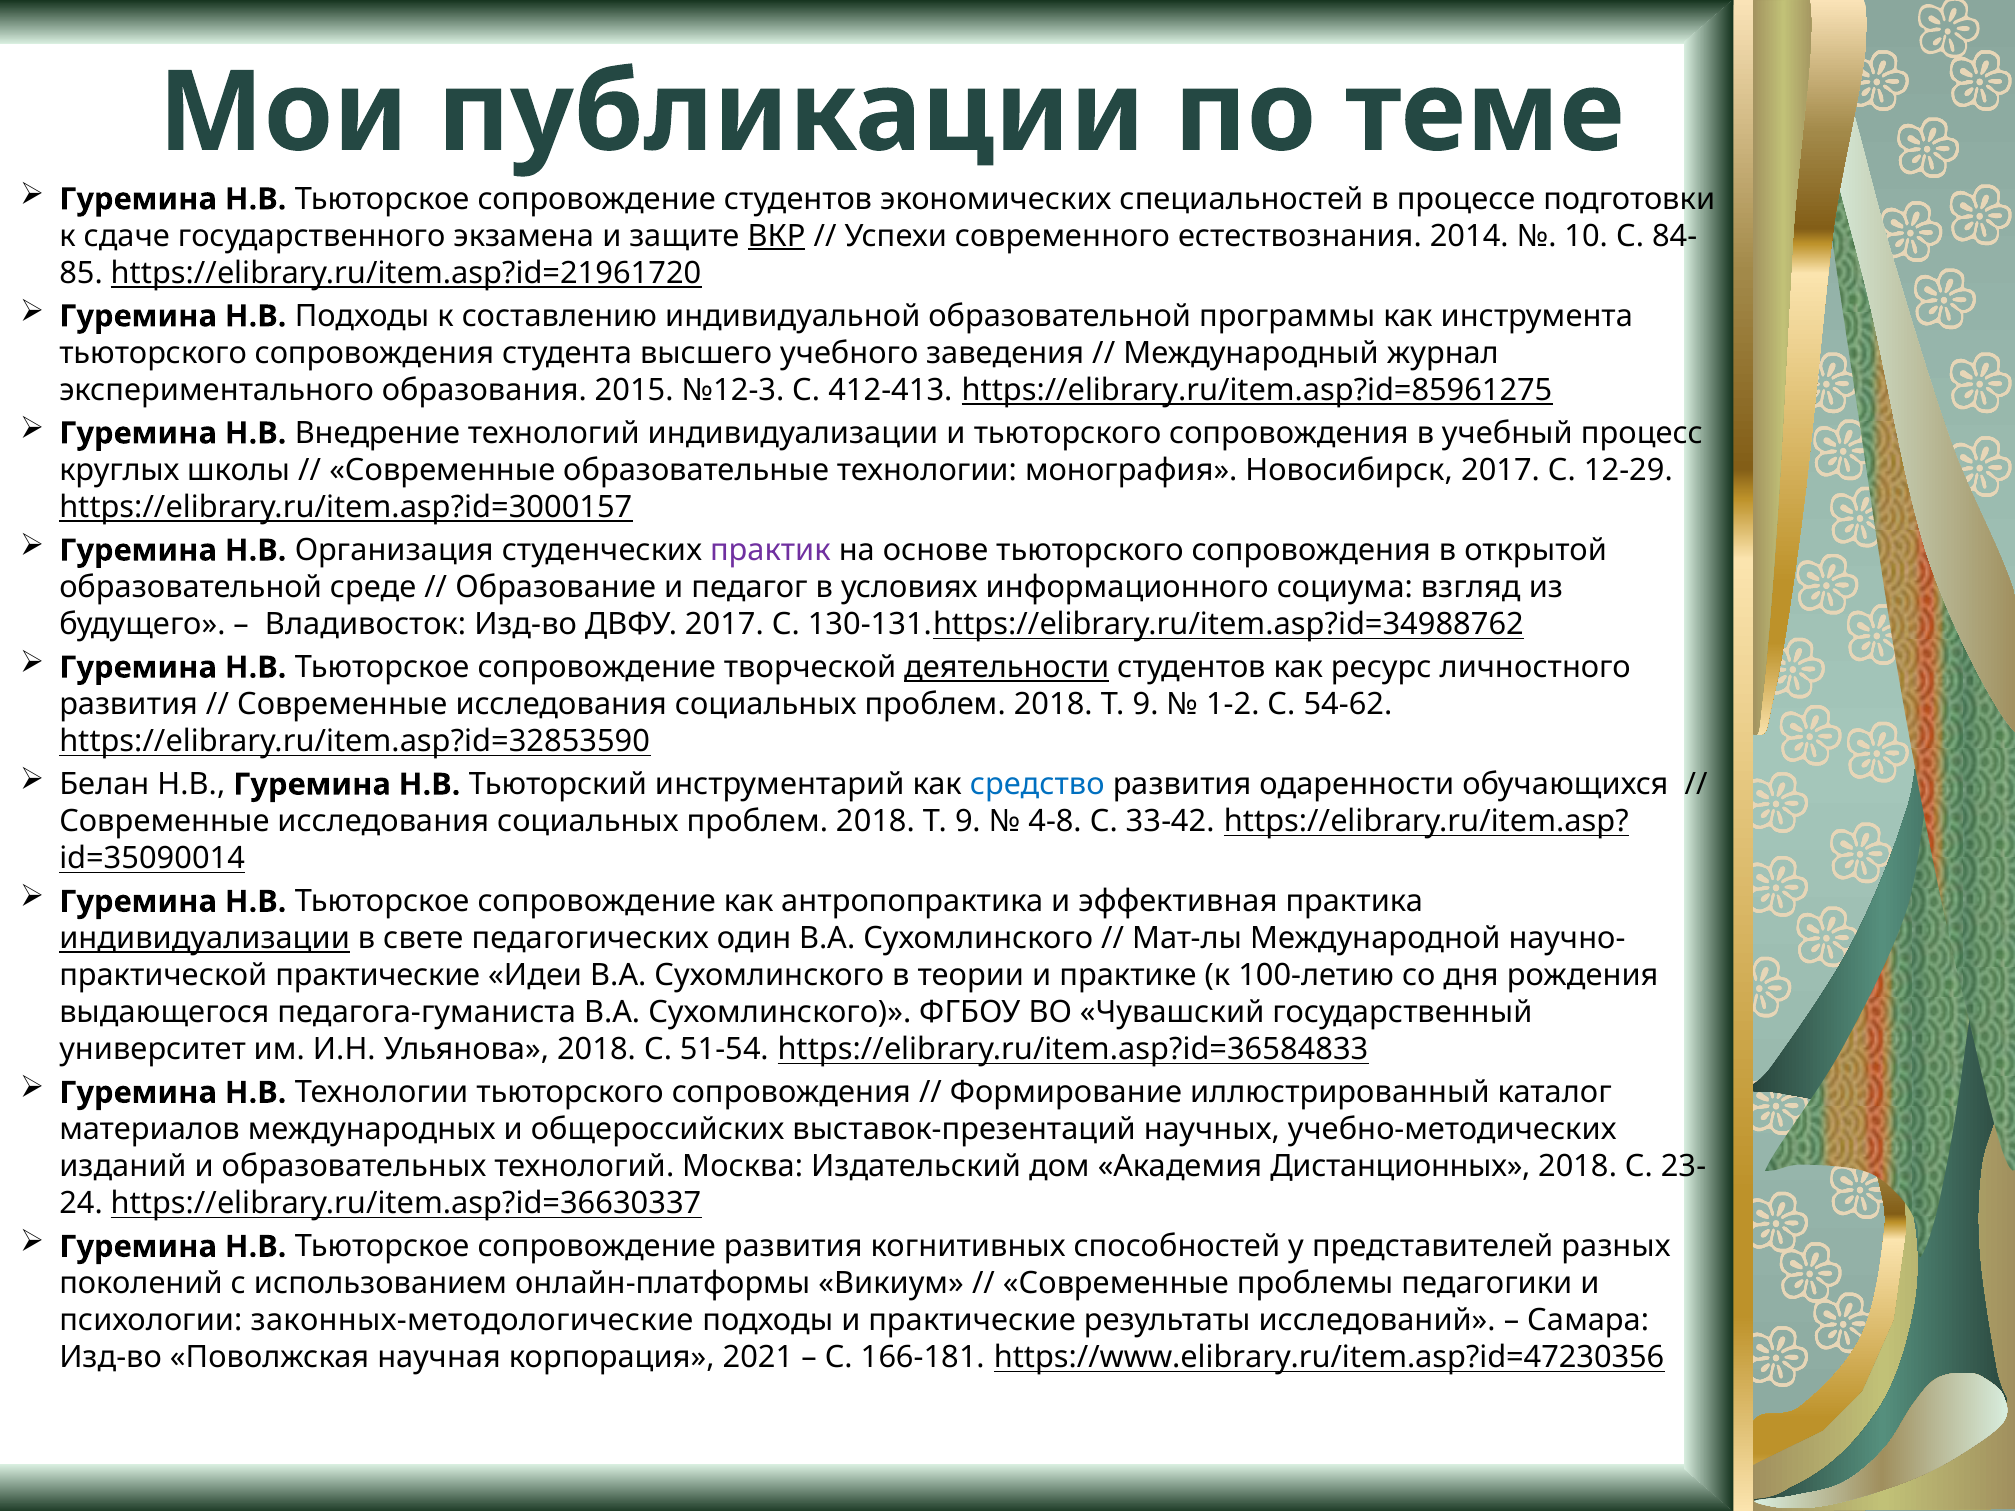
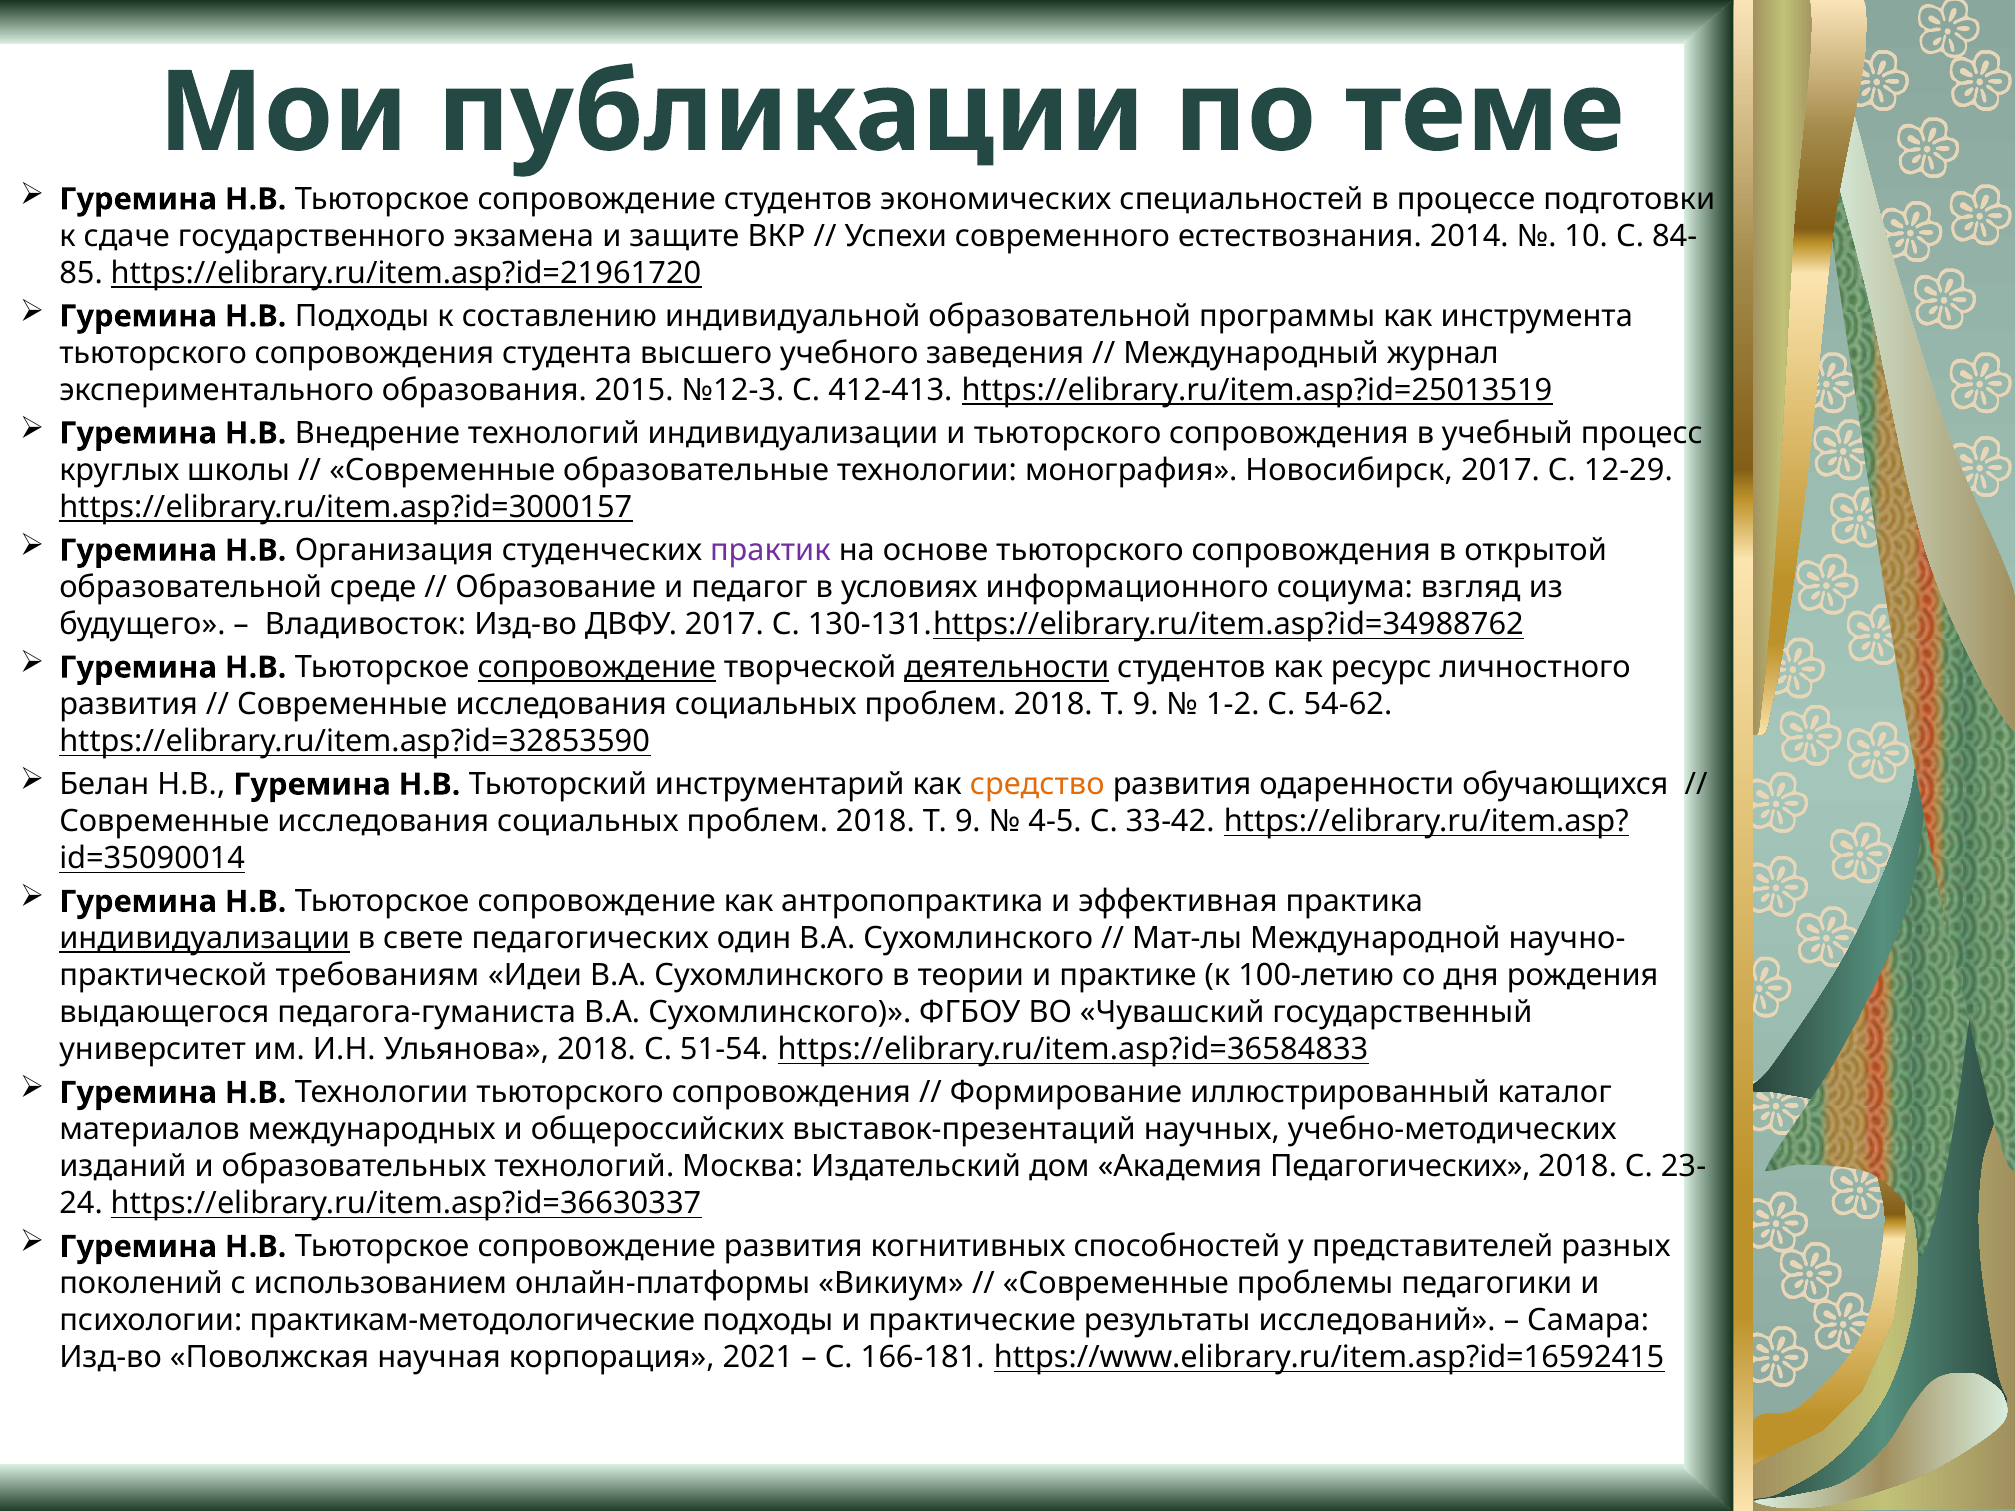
ВКР underline: present -> none
https://elibrary.ru/item.asp?id=85961275: https://elibrary.ru/item.asp?id=85961275 -> https://elibrary.ru/item.asp?id=25013519
сопровождение at (597, 668) underline: none -> present
средство colour: blue -> orange
4-8: 4-8 -> 4-5
практические at (378, 976): практические -> требованиям
Академия Дистанционных: Дистанционных -> Педагогических
законных-методологические: законных-методологические -> практикам-методологические
https://www.elibrary.ru/item.asp?id=47230356: https://www.elibrary.ru/item.asp?id=47230356 -> https://www.elibrary.ru/item.asp?id=16592415
